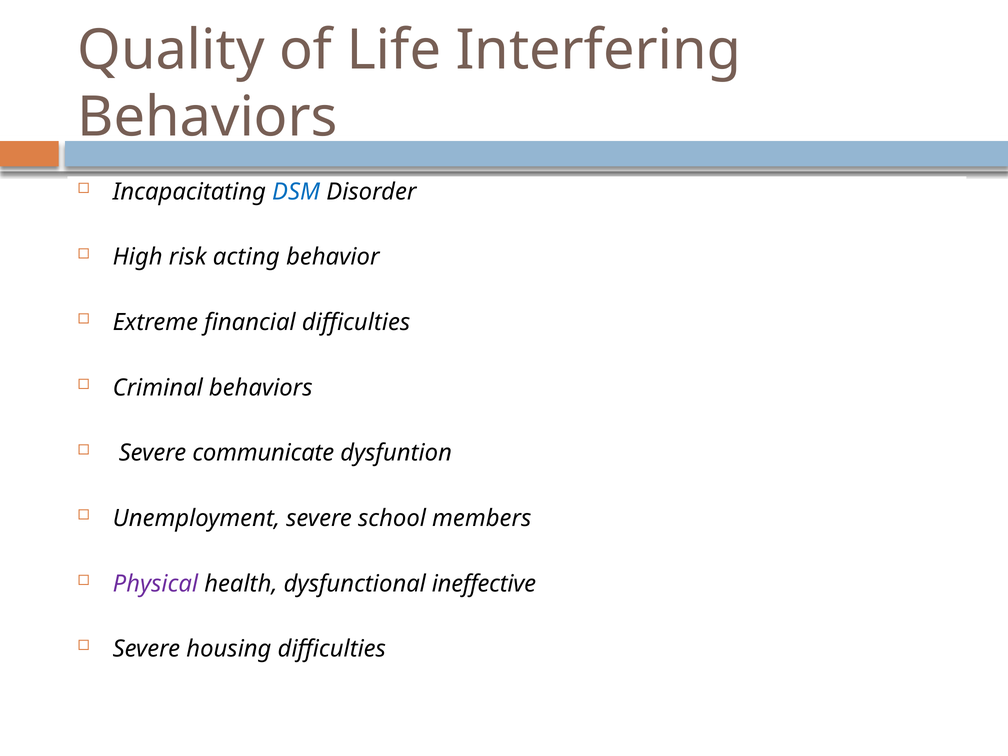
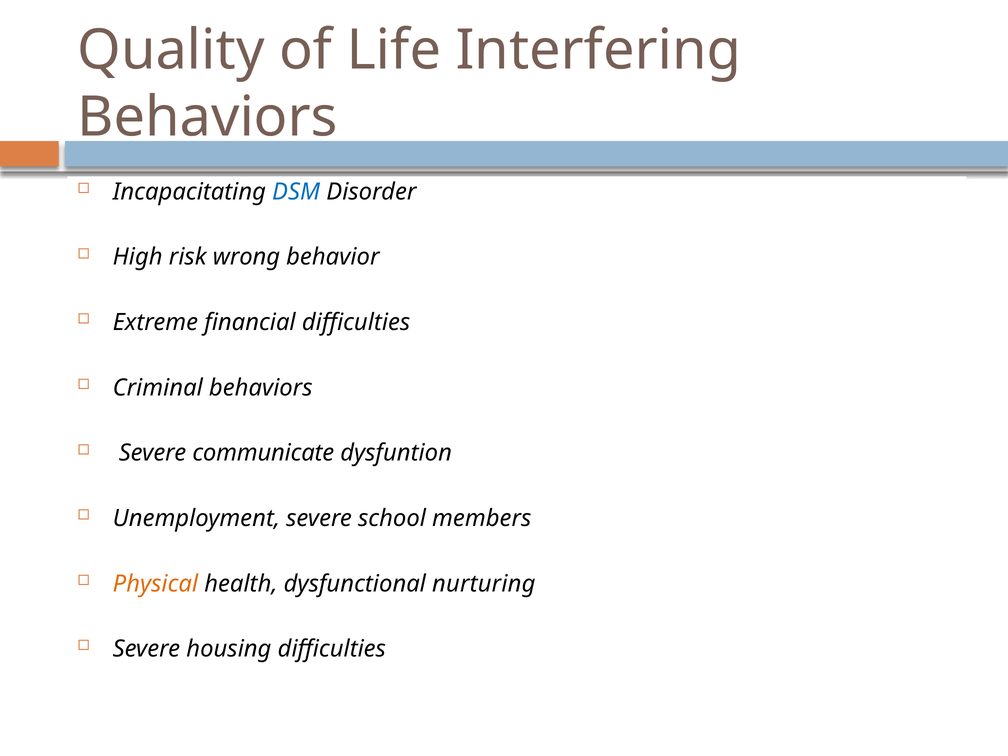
acting: acting -> wrong
Physical colour: purple -> orange
ineffective: ineffective -> nurturing
